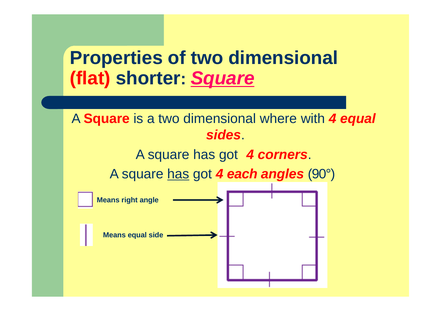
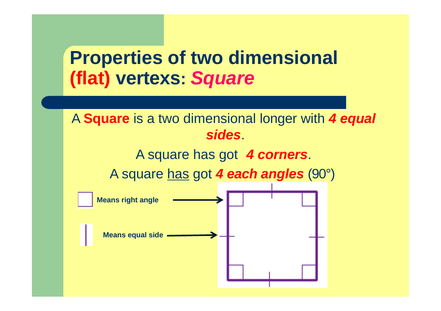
shorter: shorter -> vertexs
Square at (223, 79) underline: present -> none
where: where -> longer
